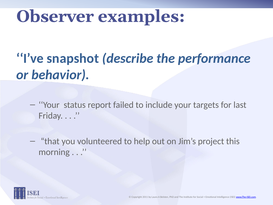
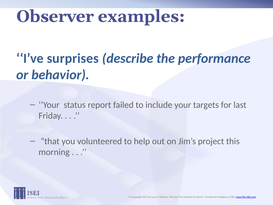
snapshot: snapshot -> surprises
